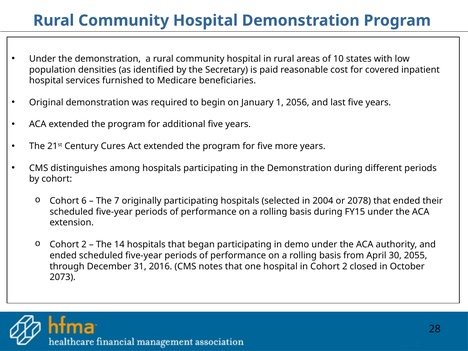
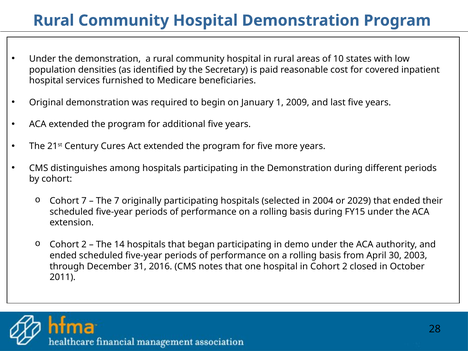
2056: 2056 -> 2009
Cohort 6: 6 -> 7
2078: 2078 -> 2029
2055: 2055 -> 2003
2073: 2073 -> 2011
